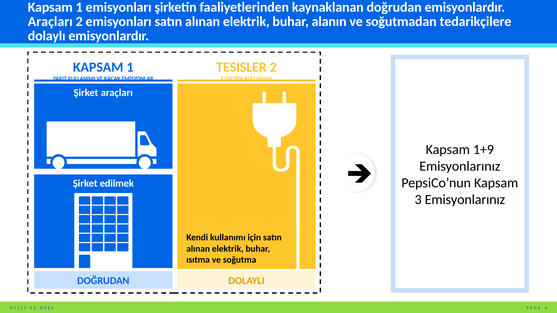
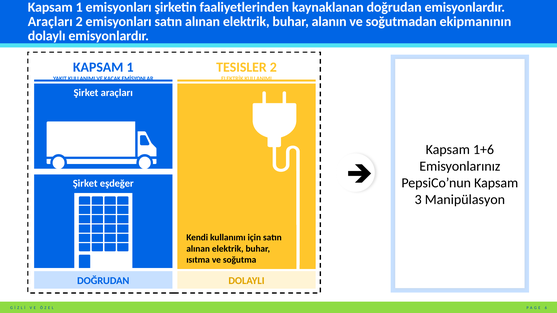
tedarikçilere: tedarikçilere -> ekipmanının
1+9: 1+9 -> 1+6
edilmek: edilmek -> eşdeğer
3 Emisyonlarınız: Emisyonlarınız -> Manipülasyon
